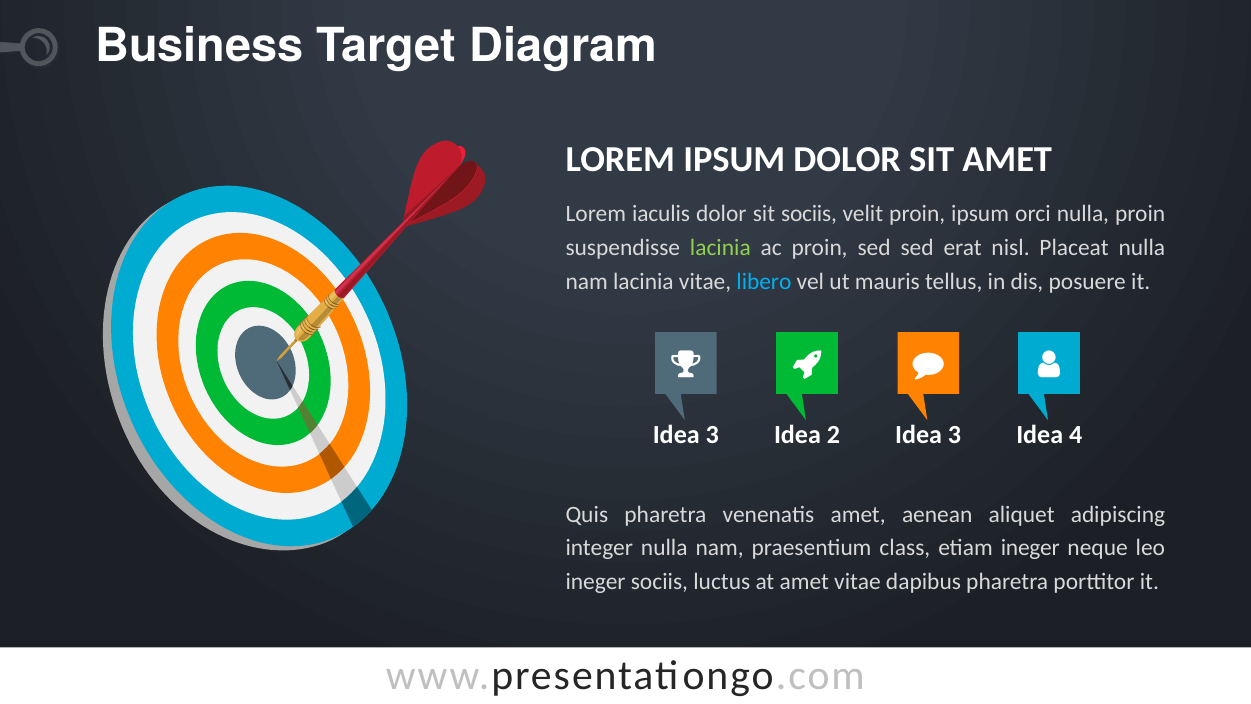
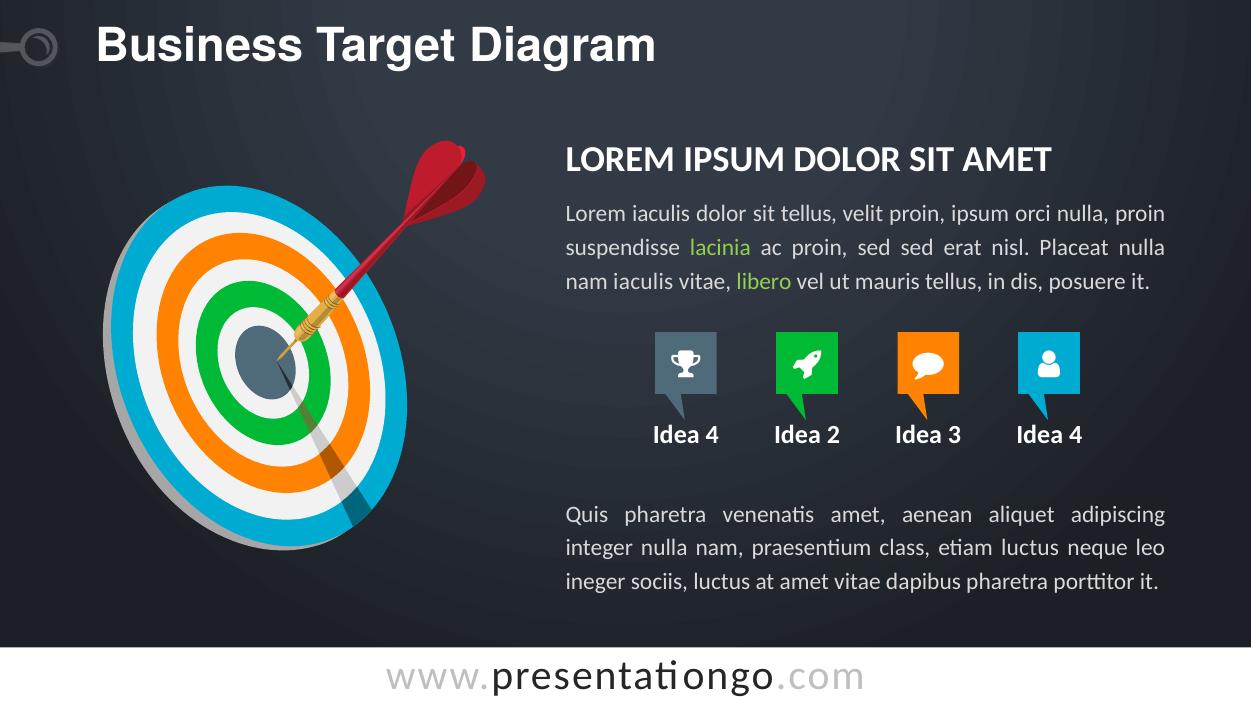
sit sociis: sociis -> tellus
nam lacinia: lacinia -> iaculis
libero colour: light blue -> light green
3 at (712, 434): 3 -> 4
etiam ineger: ineger -> luctus
